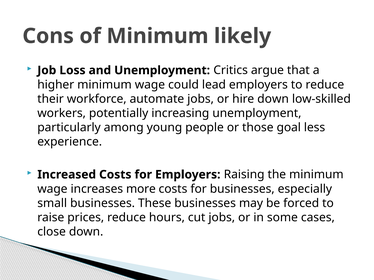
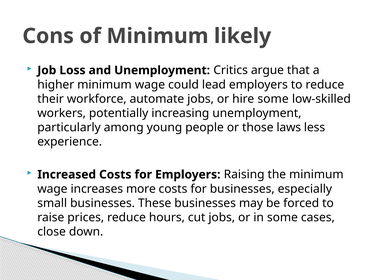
hire down: down -> some
goal: goal -> laws
